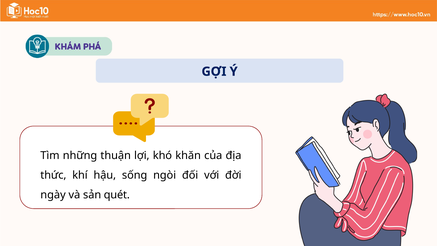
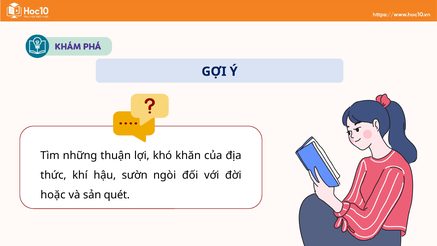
sống: sống -> sườn
ngày: ngày -> hoặc
